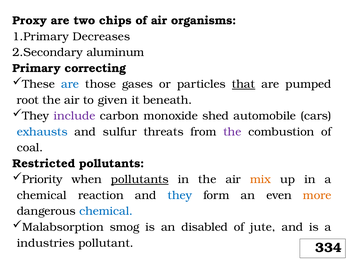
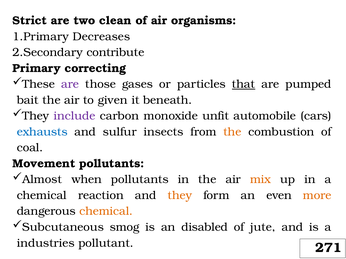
Proxy: Proxy -> Strict
chips: chips -> clean
aluminum: aluminum -> contribute
are at (70, 84) colour: blue -> purple
root: root -> bait
shed: shed -> unfit
threats: threats -> insects
the at (232, 132) colour: purple -> orange
Restricted: Restricted -> Movement
Priority: Priority -> Almost
pollutants at (140, 180) underline: present -> none
they at (180, 196) colour: blue -> orange
chemical at (106, 212) colour: blue -> orange
Malabsorption: Malabsorption -> Subcutaneous
334: 334 -> 271
